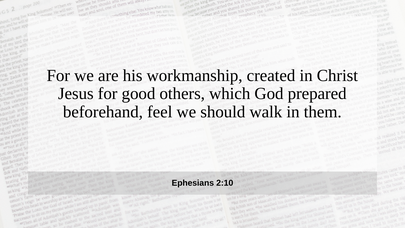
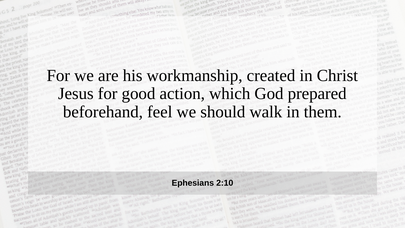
others: others -> action
